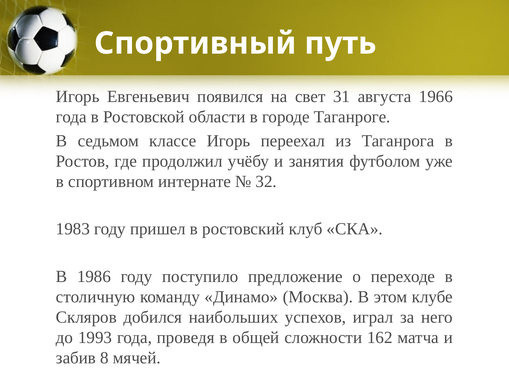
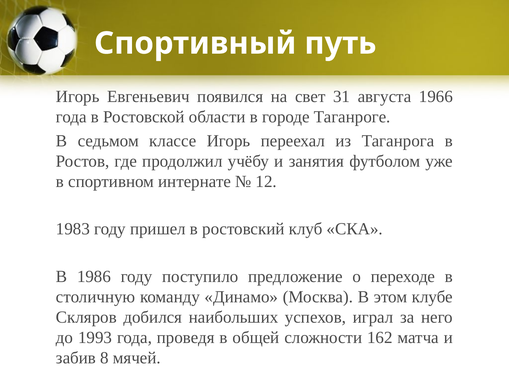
32: 32 -> 12
